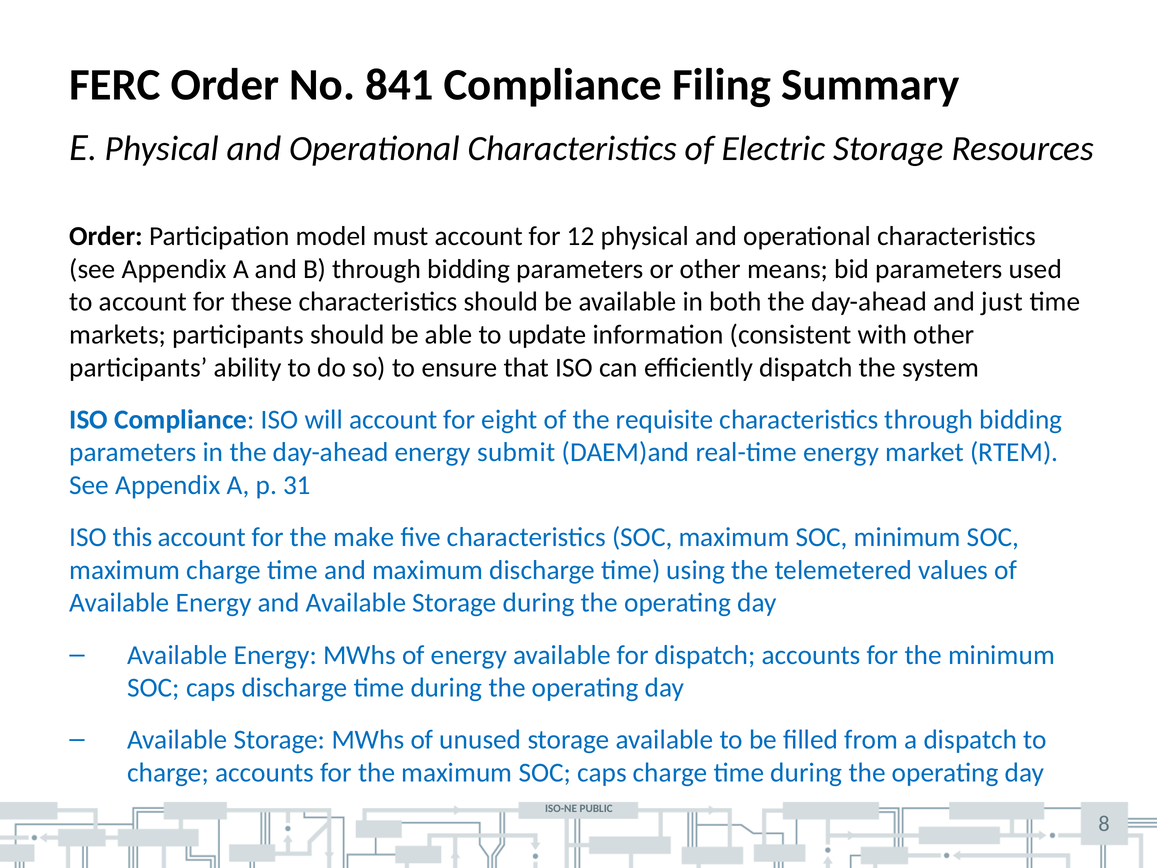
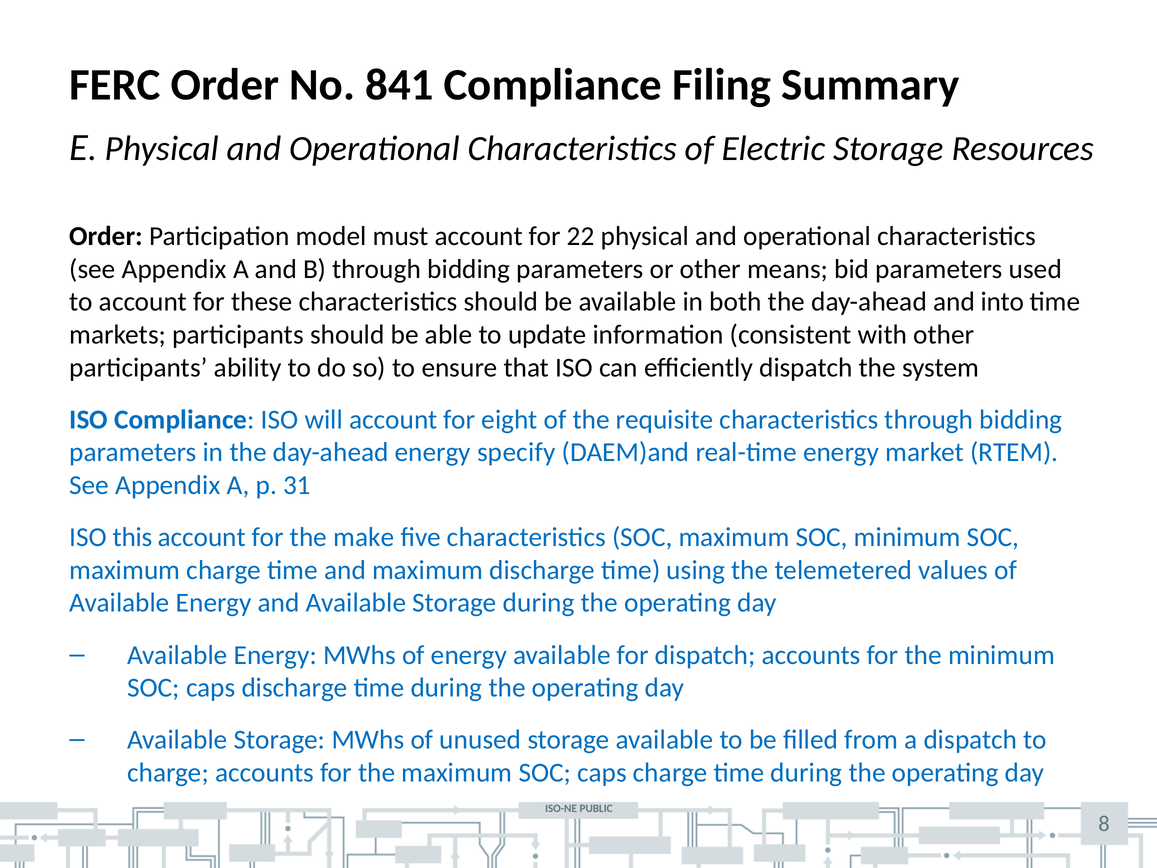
12: 12 -> 22
just: just -> into
submit: submit -> specify
